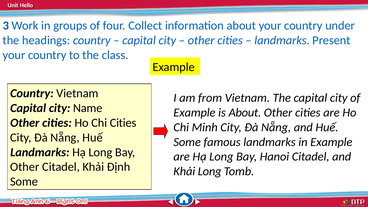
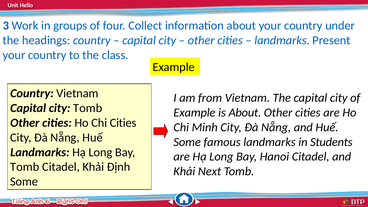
city Name: Name -> Tomb
in Example: Example -> Students
Other at (25, 167): Other -> Tomb
Khải Long: Long -> Next
